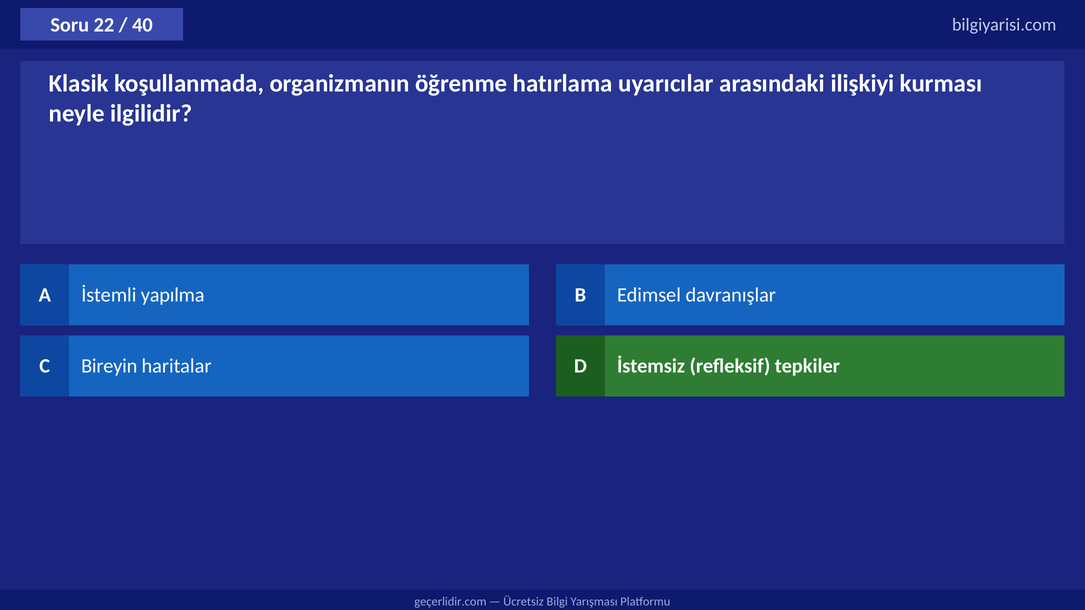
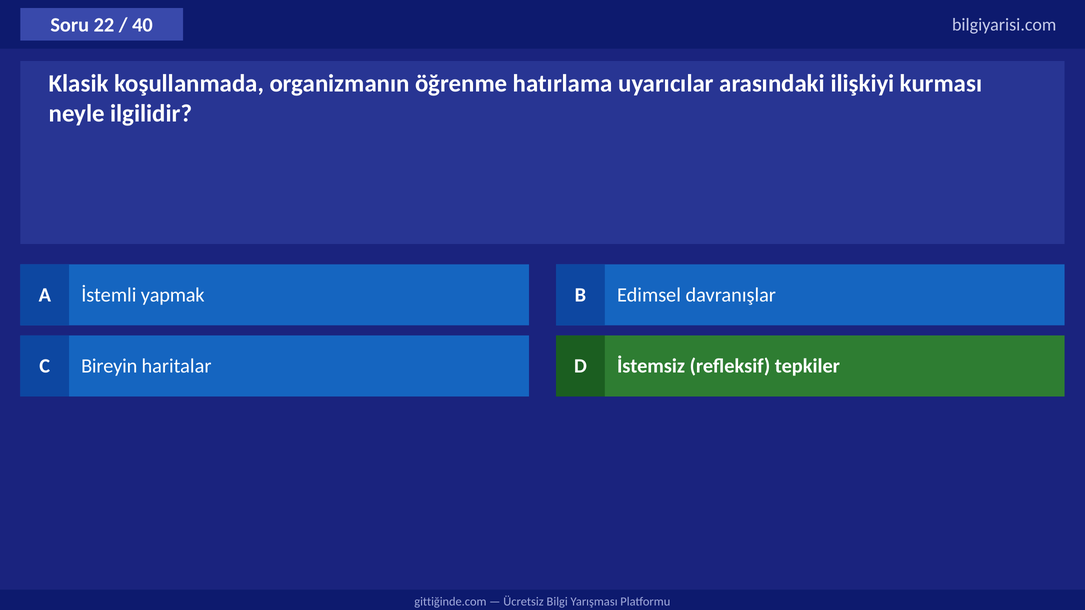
yapılma: yapılma -> yapmak
geçerlidir.com: geçerlidir.com -> gittiğinde.com
